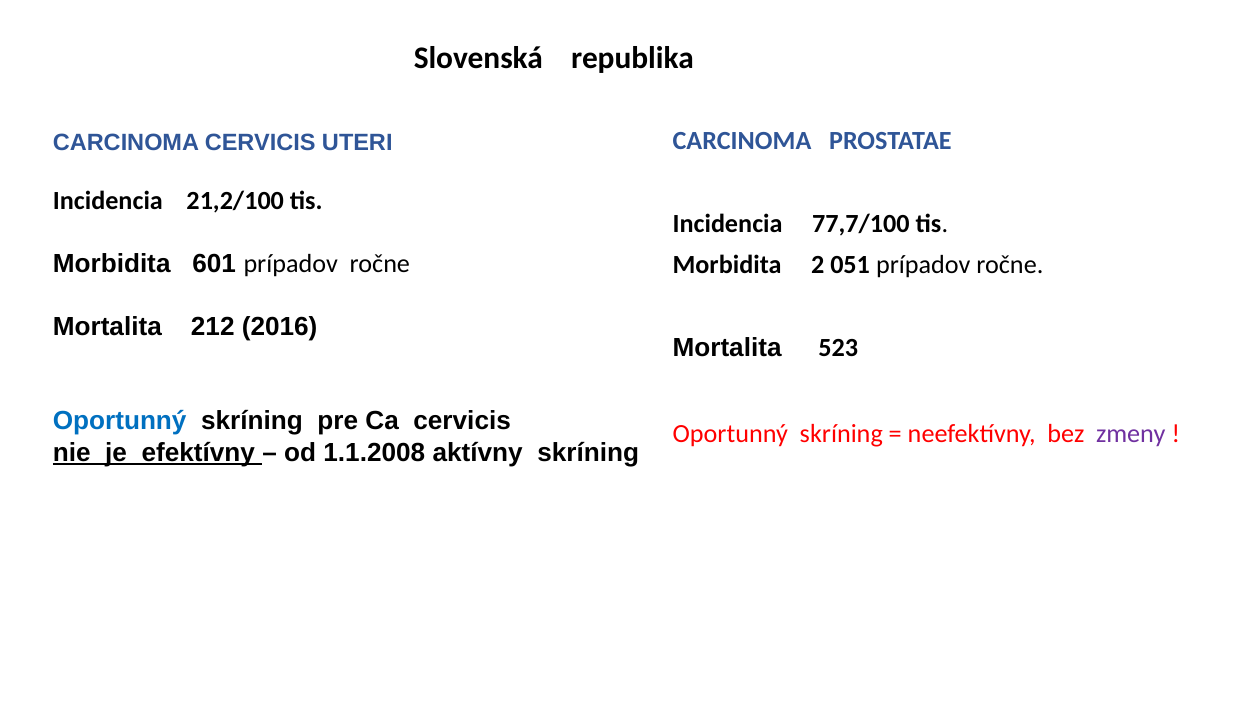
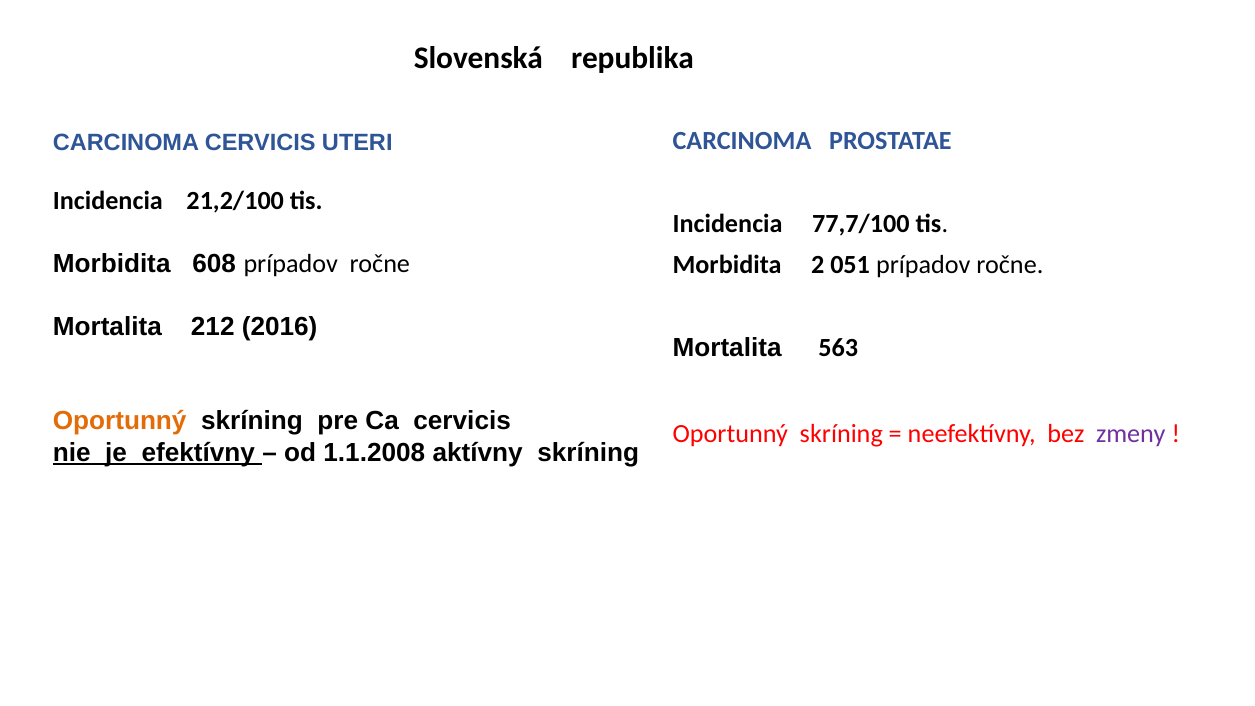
601: 601 -> 608
523: 523 -> 563
Oportunný at (120, 421) colour: blue -> orange
